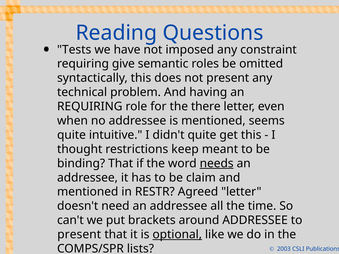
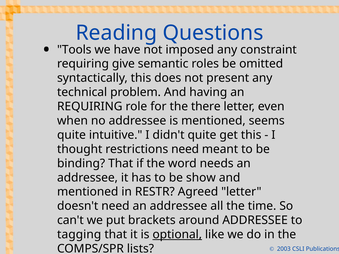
Tests: Tests -> Tools
restrictions keep: keep -> need
needs underline: present -> none
claim: claim -> show
present at (79, 235): present -> tagging
